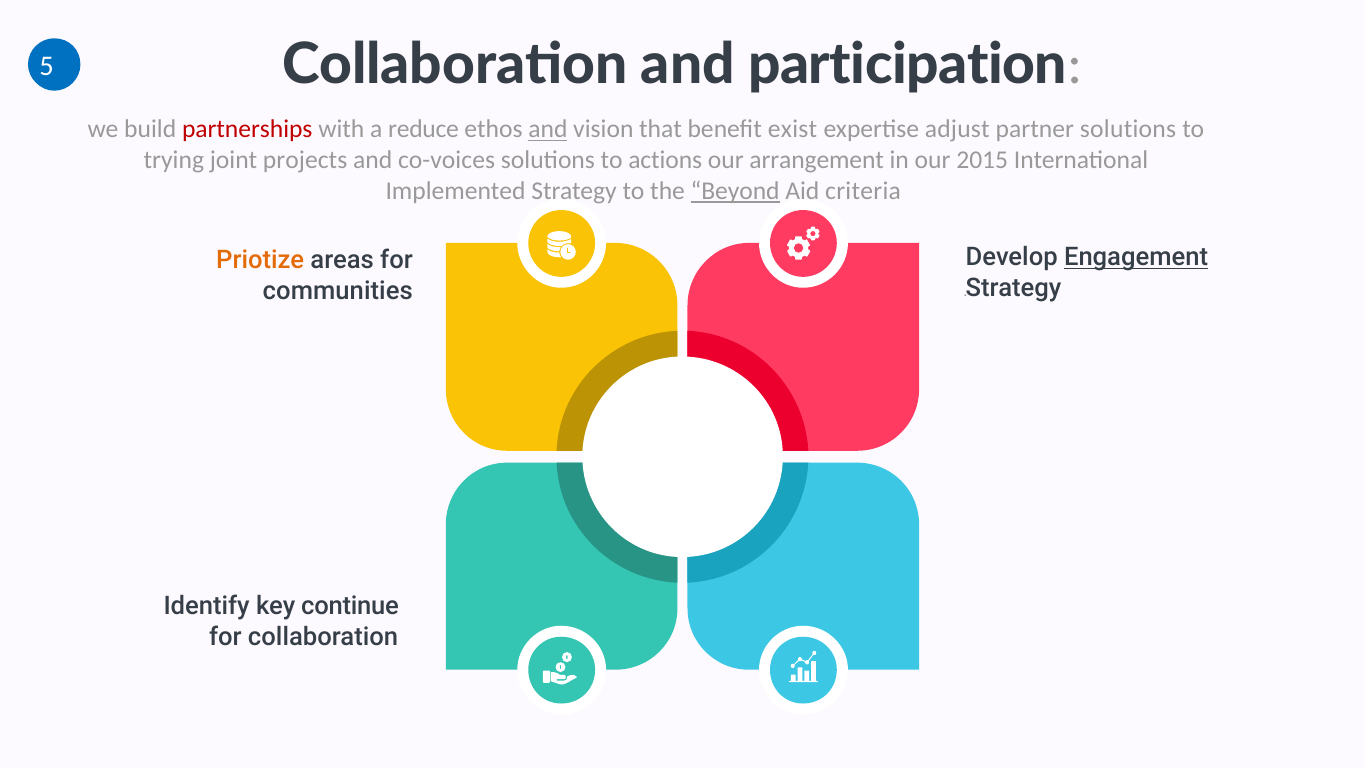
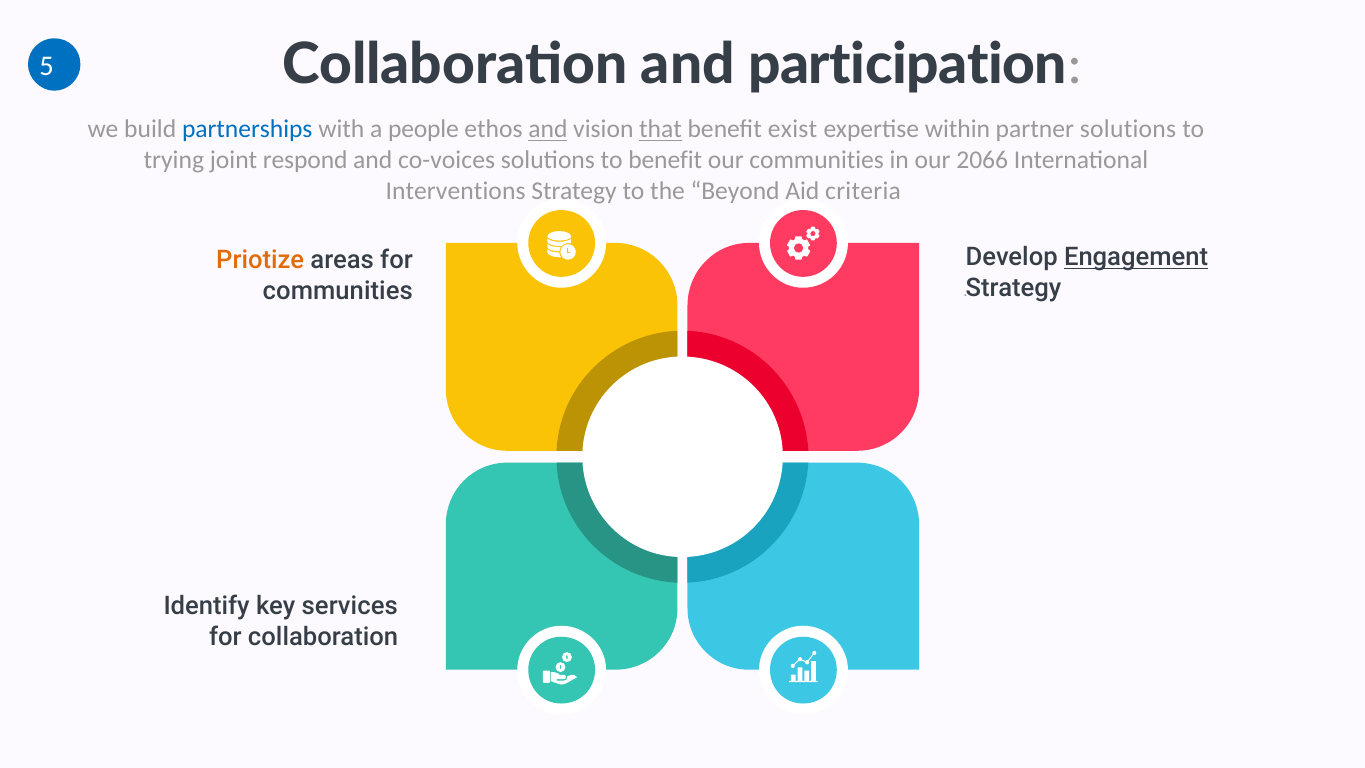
partnerships colour: red -> blue
reduce: reduce -> people
that underline: none -> present
adjust: adjust -> within
projects: projects -> respond
to actions: actions -> benefit
our arrangement: arrangement -> communities
2015: 2015 -> 2066
Implemented: Implemented -> Interventions
Beyond underline: present -> none
continue: continue -> services
